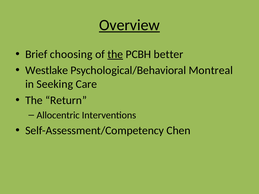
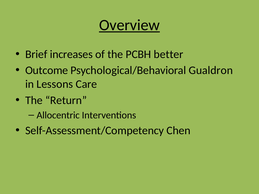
choosing: choosing -> increases
the at (115, 54) underline: present -> none
Westlake: Westlake -> Outcome
Montreal: Montreal -> Gualdron
Seeking: Seeking -> Lessons
